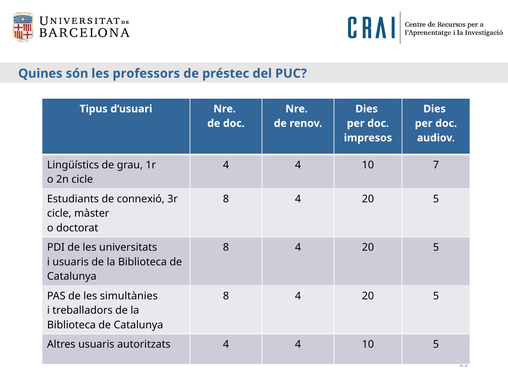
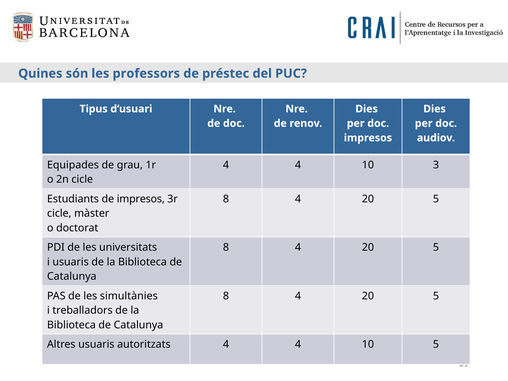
Lingüístics: Lingüístics -> Equipades
7: 7 -> 3
de connexió: connexió -> impresos
